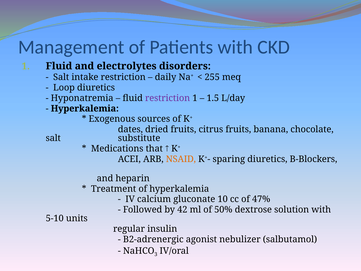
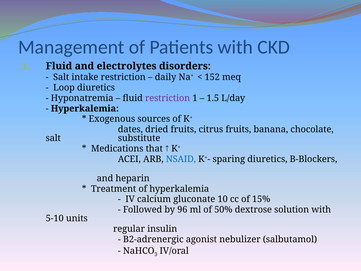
255: 255 -> 152
NSAID colour: orange -> blue
47%: 47% -> 15%
42: 42 -> 96
